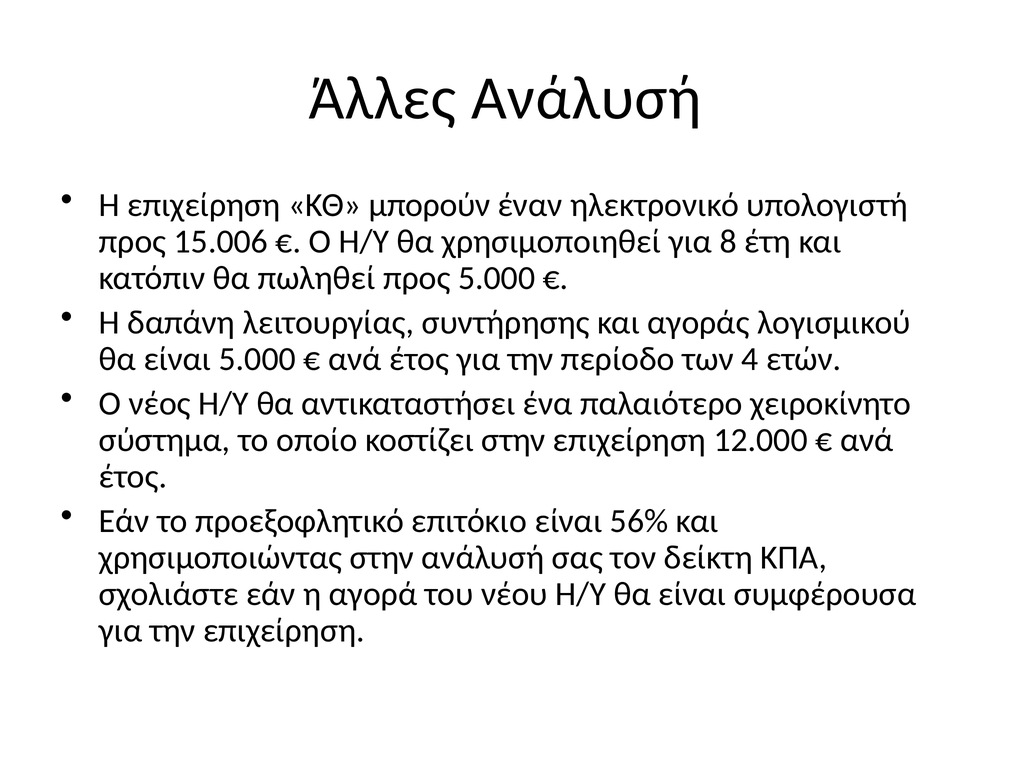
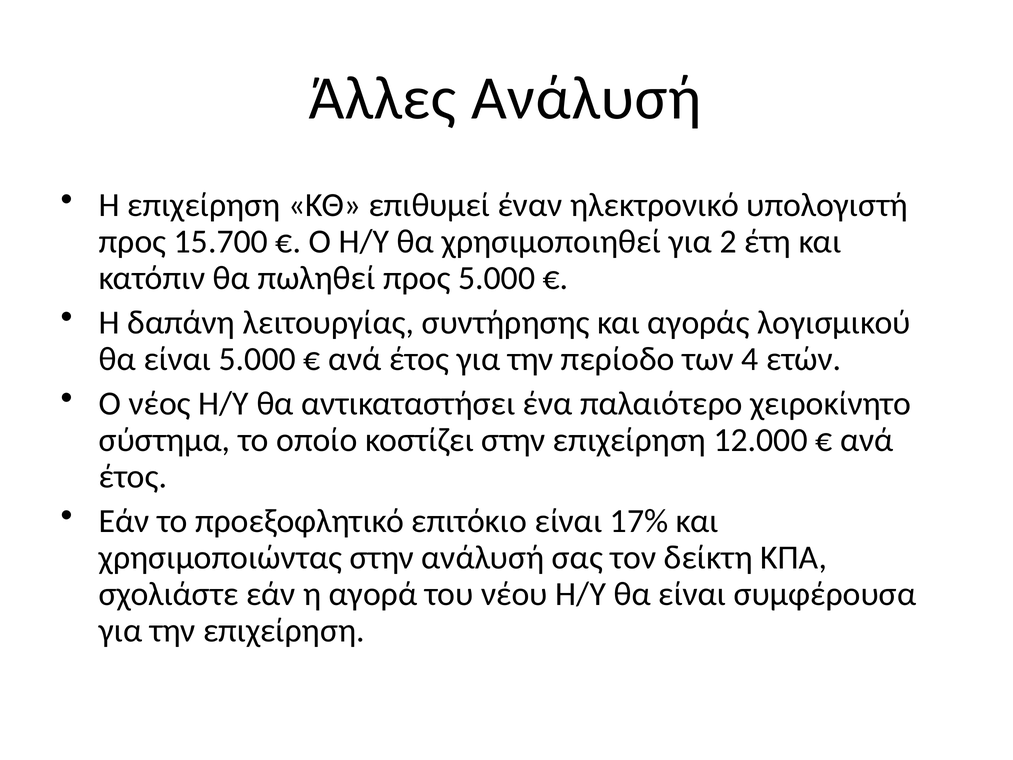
μπορούν: μπορούν -> επιθυμεί
15.006: 15.006 -> 15.700
8: 8 -> 2
56%: 56% -> 17%
